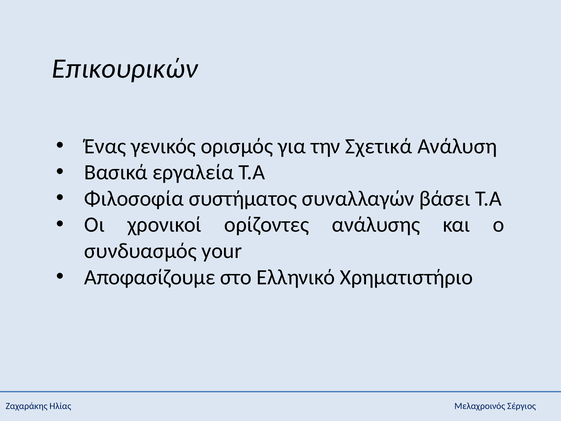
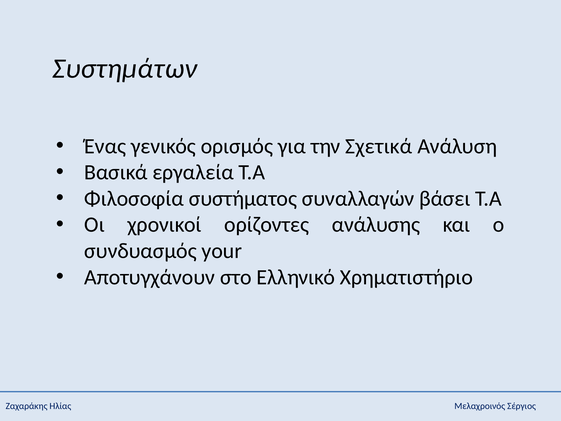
Επικουρικών: Επικουρικών -> Συστημάτων
Αποφασίζουμε: Αποφασίζουμε -> Αποτυγχάνουν
